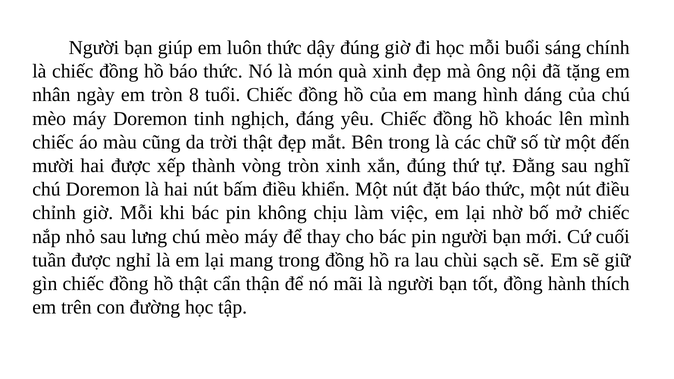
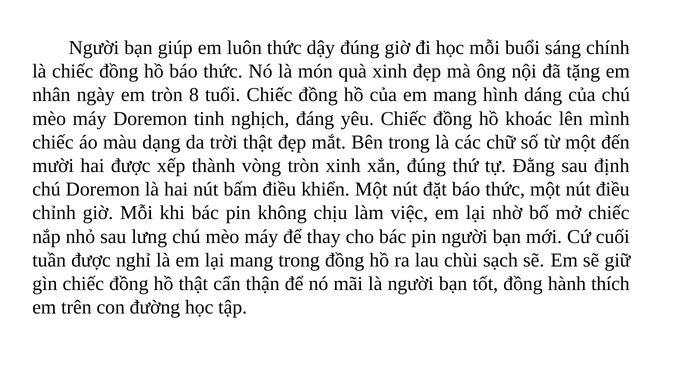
cũng: cũng -> dạng
nghĩ: nghĩ -> định
